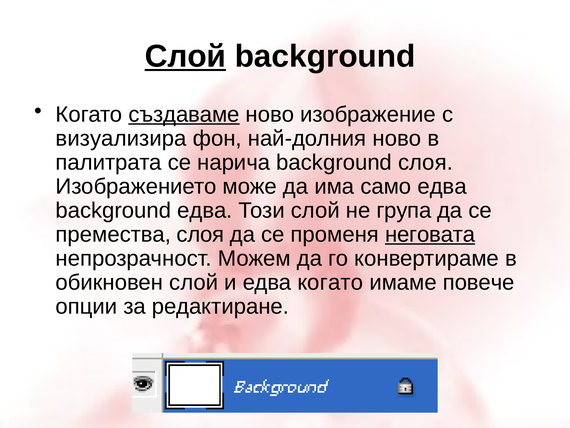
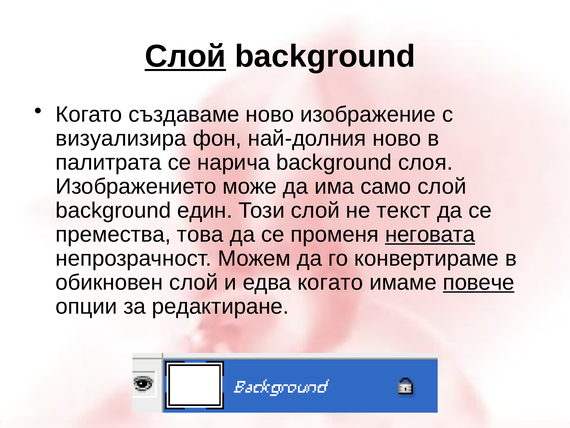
създаваме underline: present -> none
само едва: едва -> слой
background едва: едва -> един
група: група -> текст
премества слоя: слоя -> това
повече underline: none -> present
